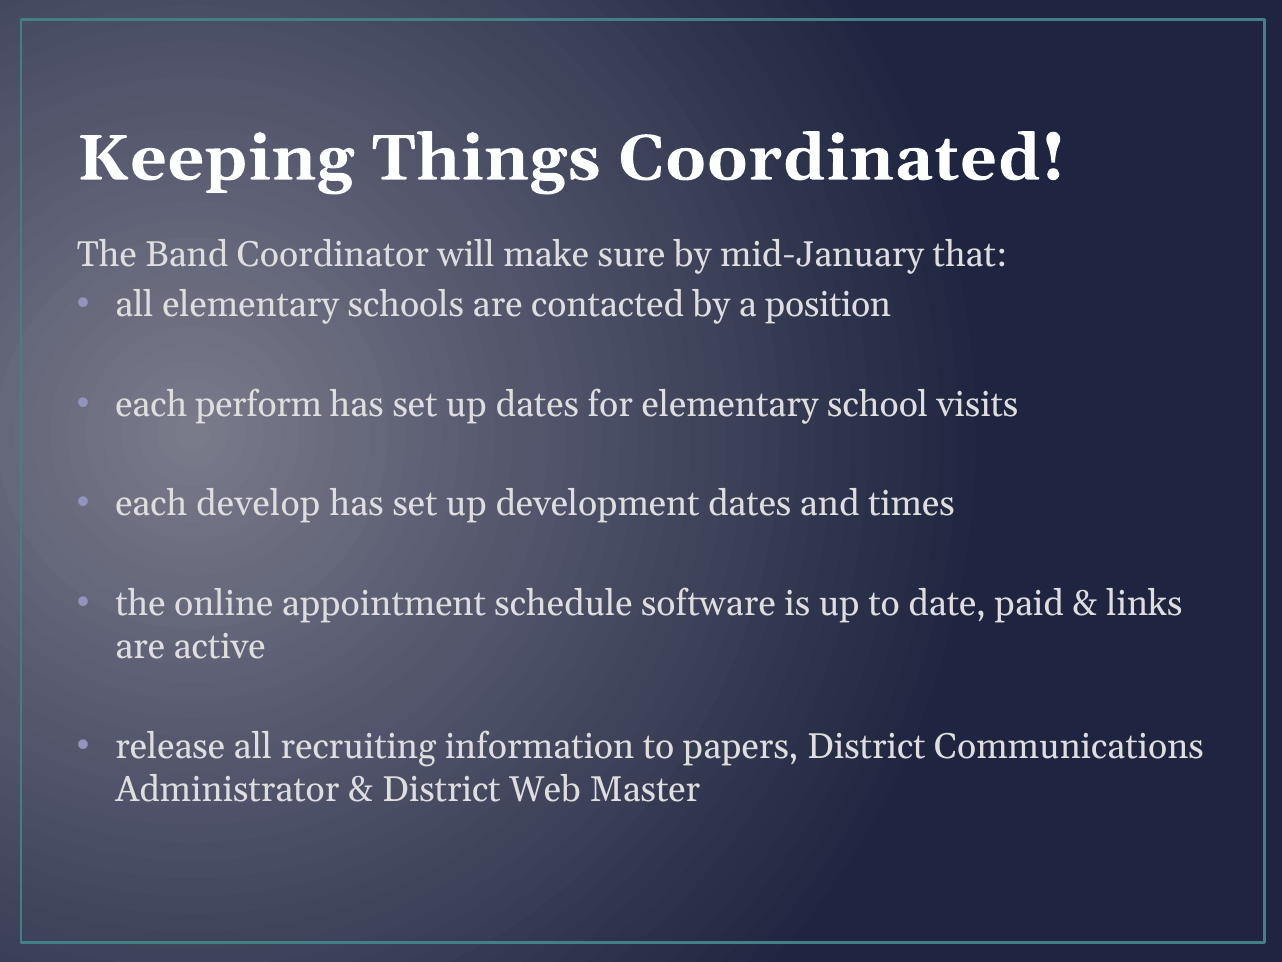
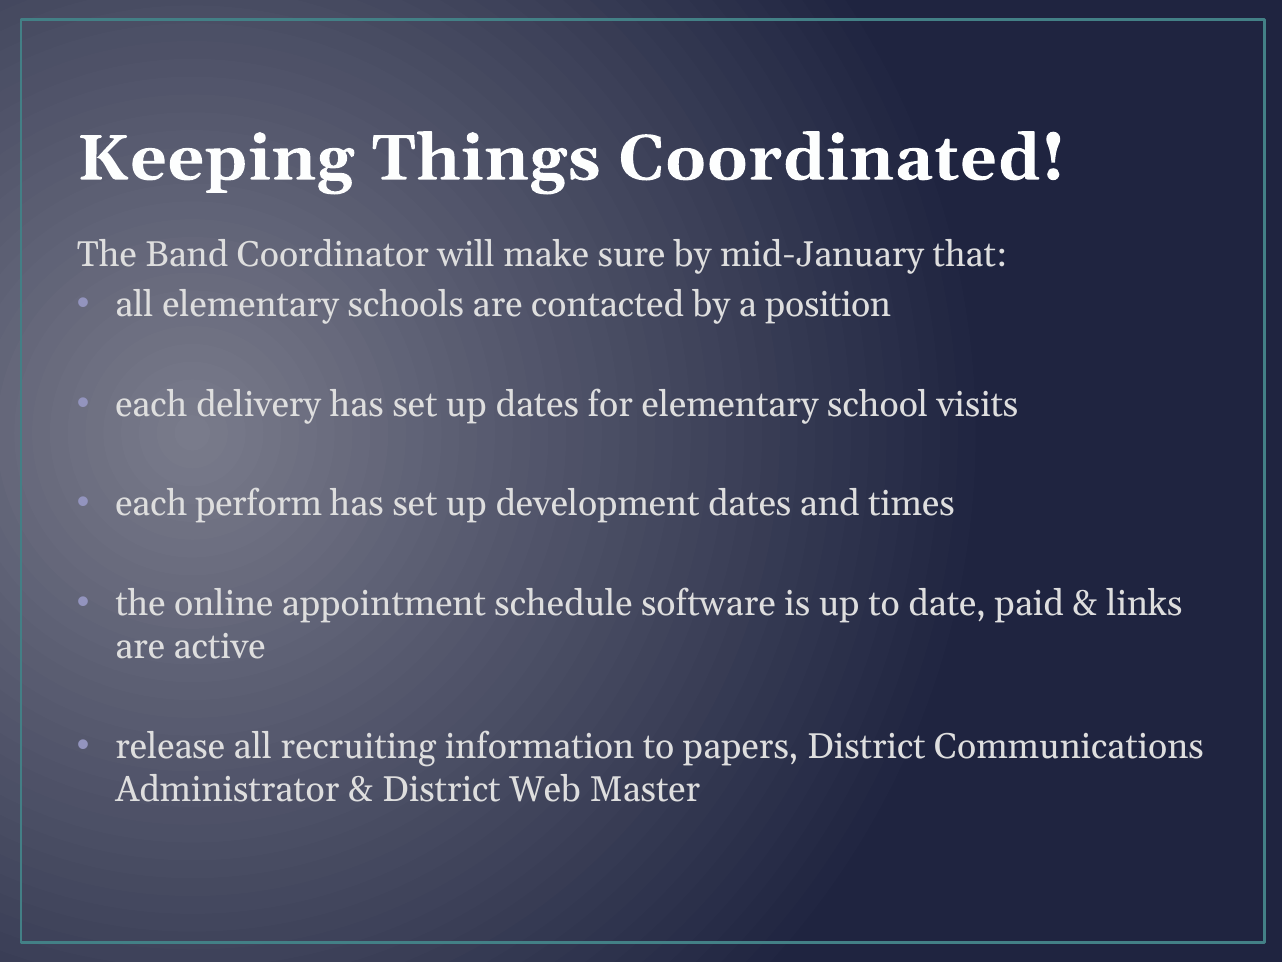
perform: perform -> delivery
develop: develop -> perform
